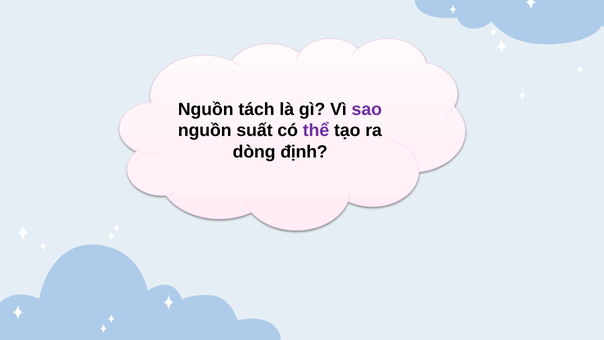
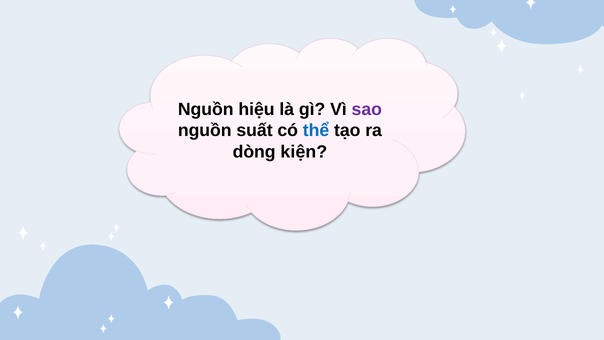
tách: tách -> hiệu
thể colour: purple -> blue
định: định -> kiện
